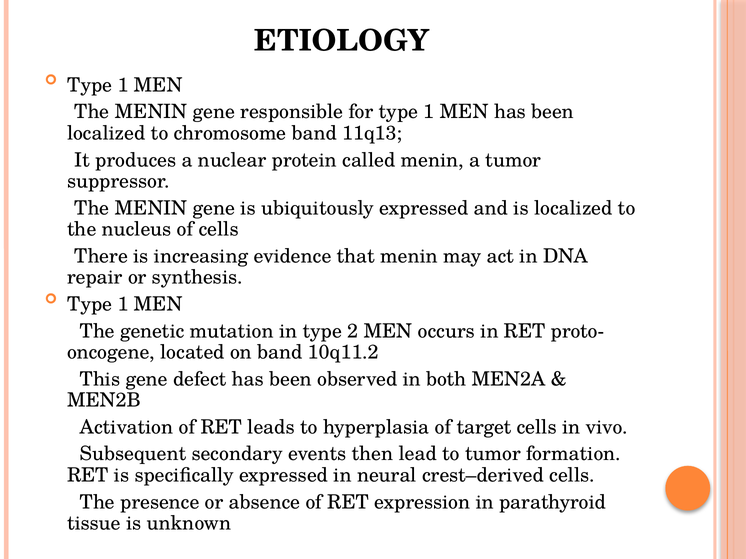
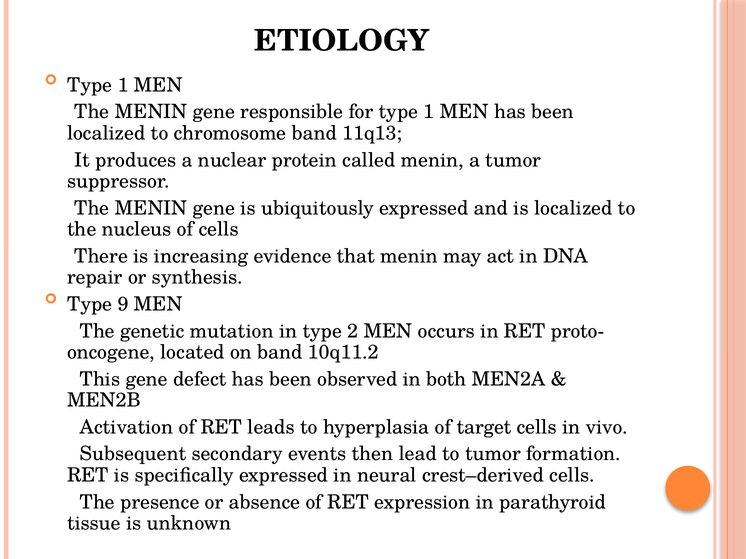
1 at (123, 305): 1 -> 9
